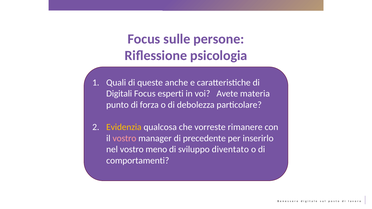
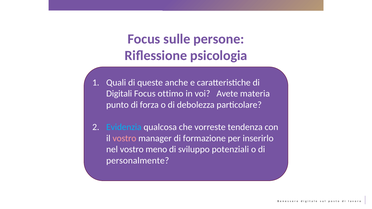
esperti: esperti -> ottimo
Evidenzia colour: yellow -> light blue
rimanere: rimanere -> tendenza
precedente: precedente -> formazione
diventato: diventato -> potenziali
comportamenti: comportamenti -> personalmente
